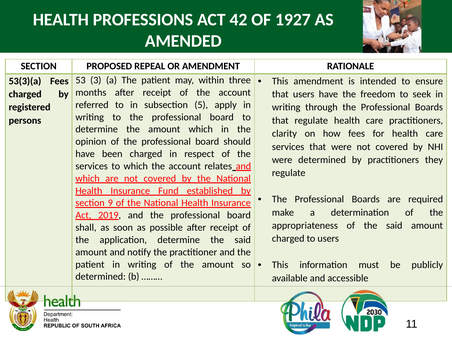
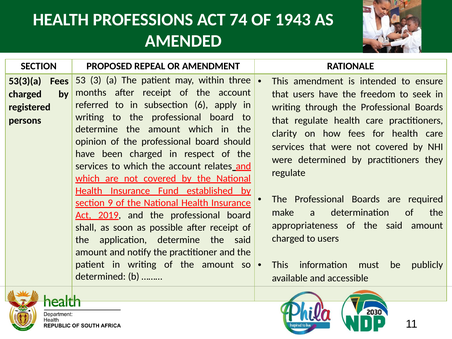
42: 42 -> 74
1927: 1927 -> 1943
5: 5 -> 6
